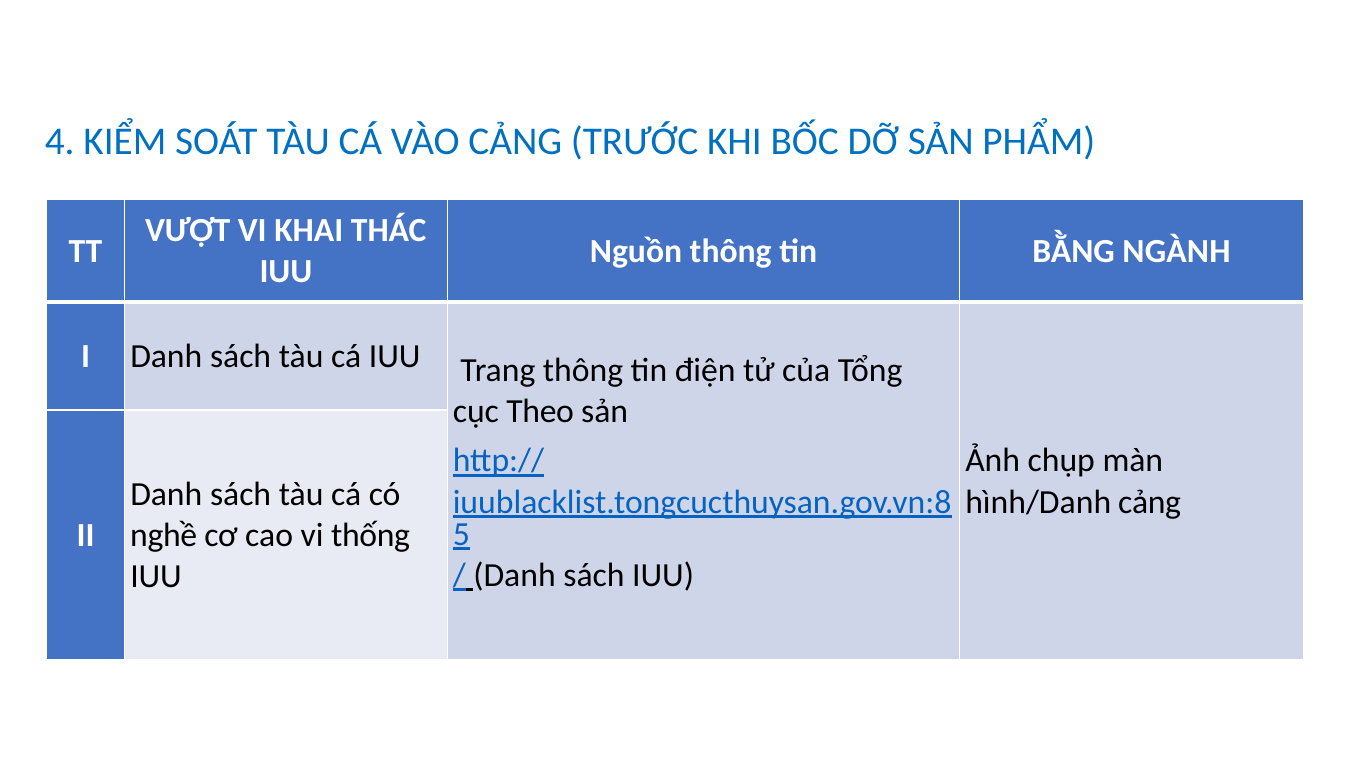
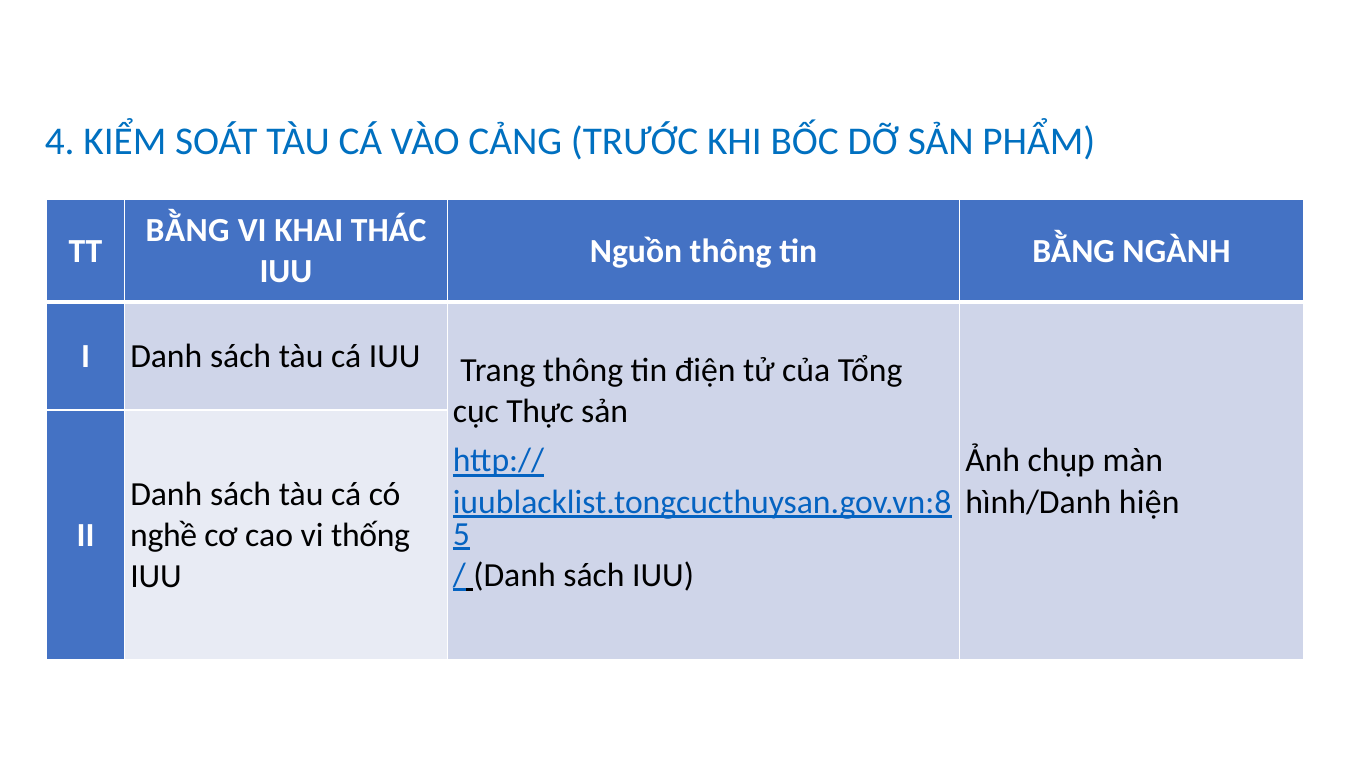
VƯỢT at (188, 231): VƯỢT -> BẰNG
Theo: Theo -> Thực
hình/Danh cảng: cảng -> hiện
